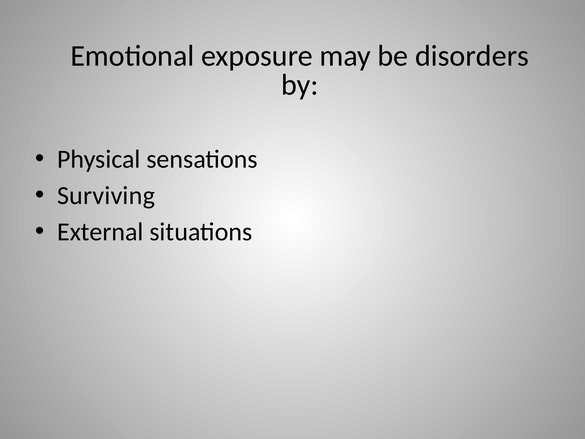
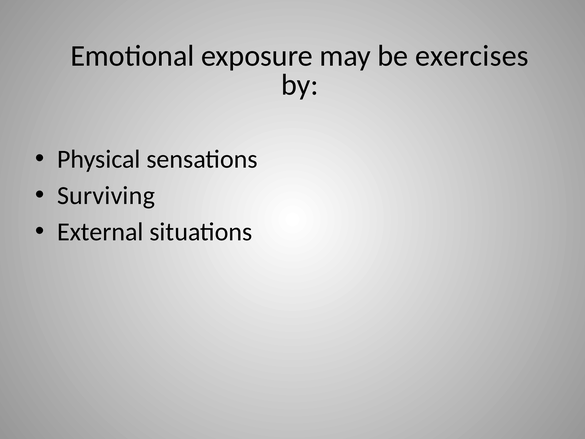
disorders: disorders -> exercises
